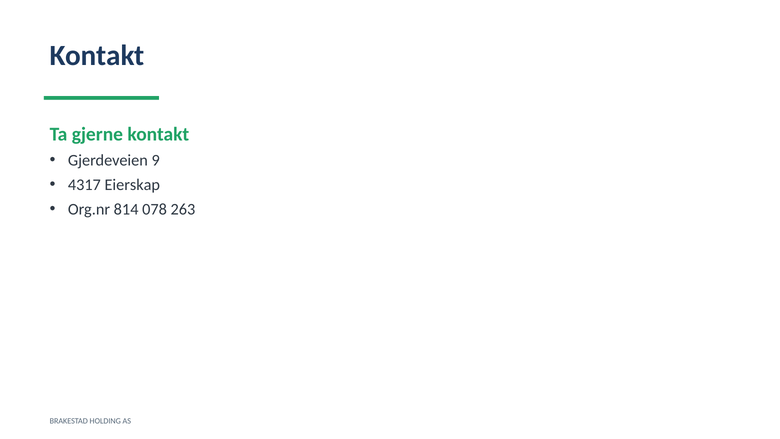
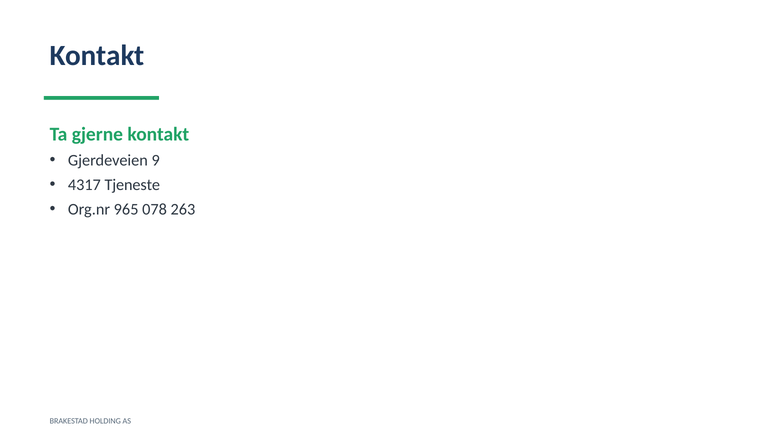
Eierskap: Eierskap -> Tjeneste
814: 814 -> 965
